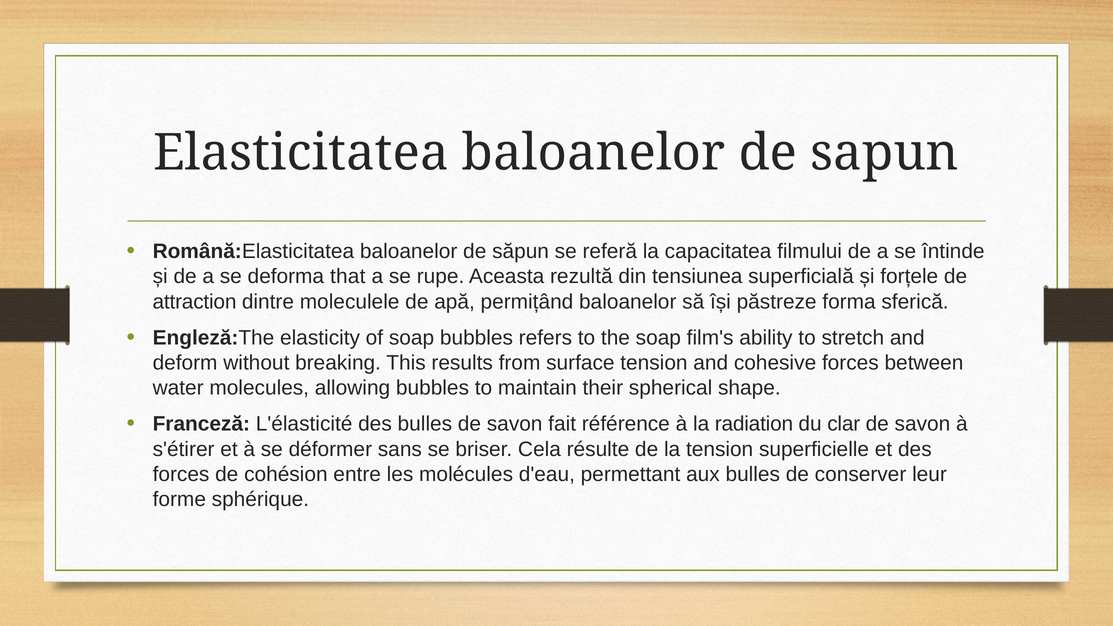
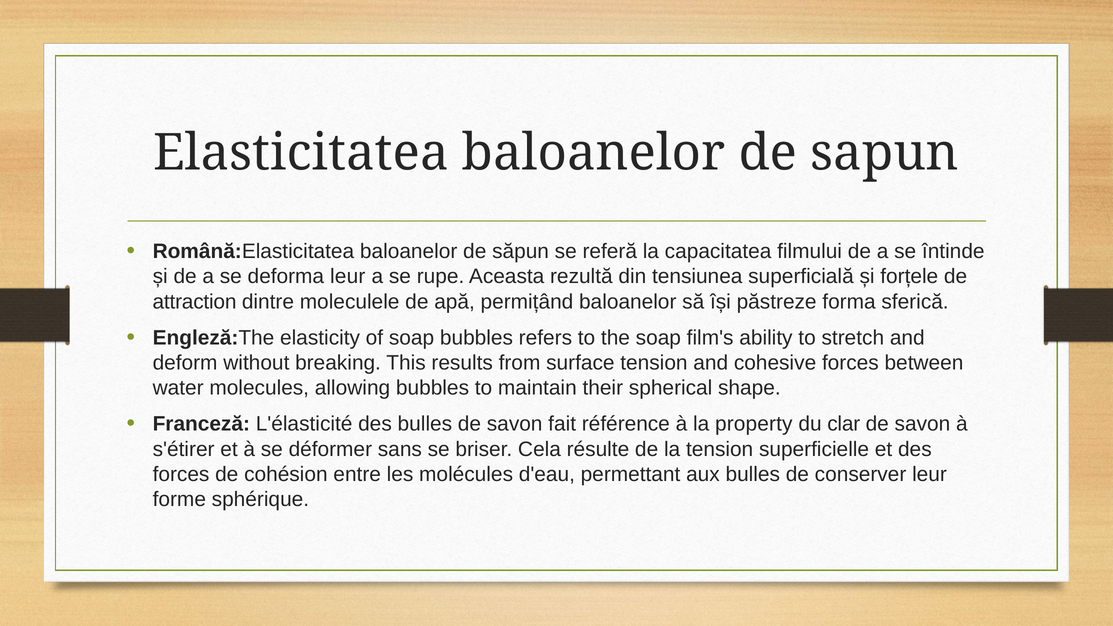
deforma that: that -> leur
radiation: radiation -> property
